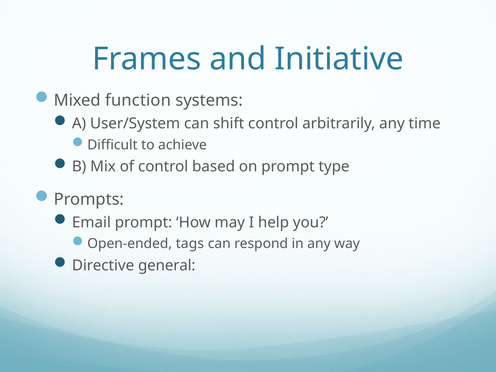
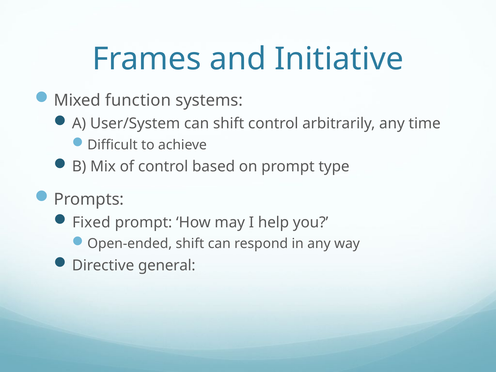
Email: Email -> Fixed
Open-ended tags: tags -> shift
